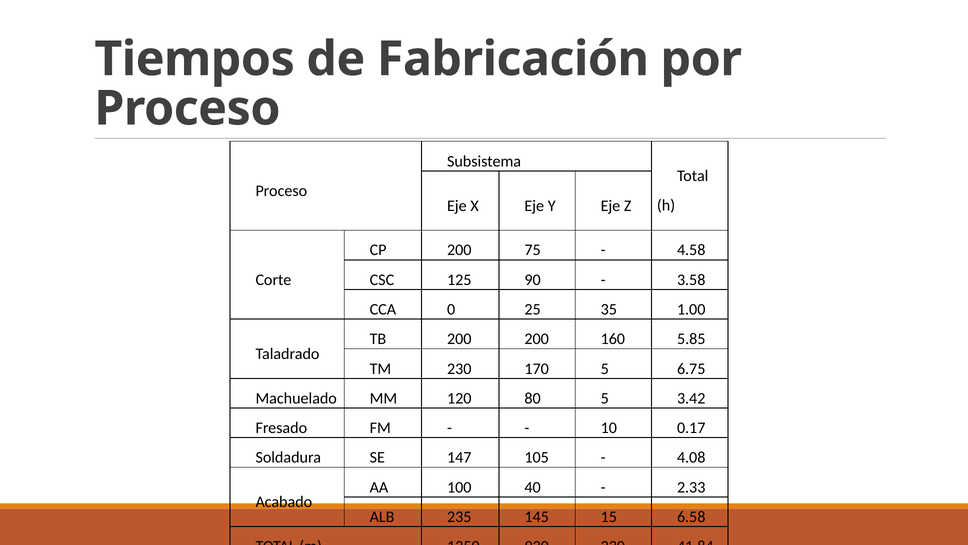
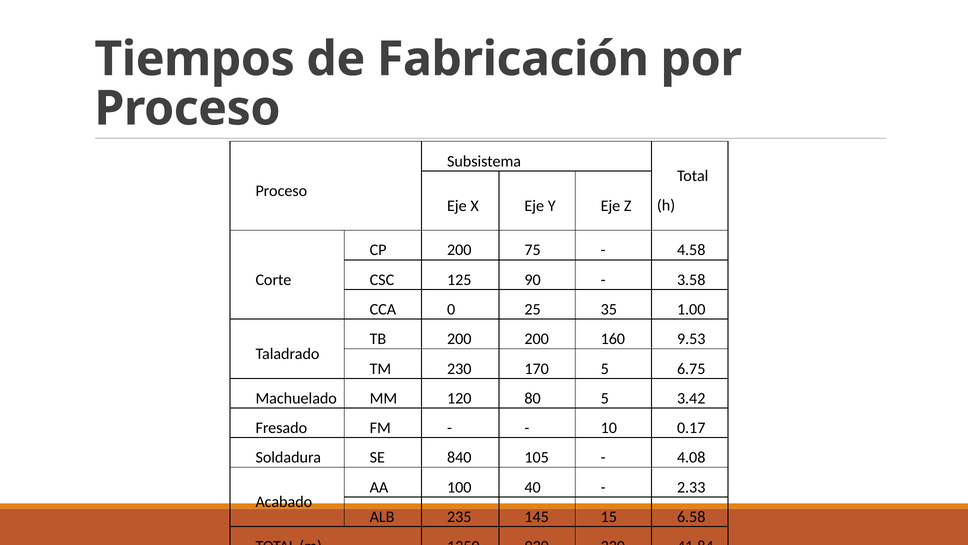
5.85: 5.85 -> 9.53
147: 147 -> 840
